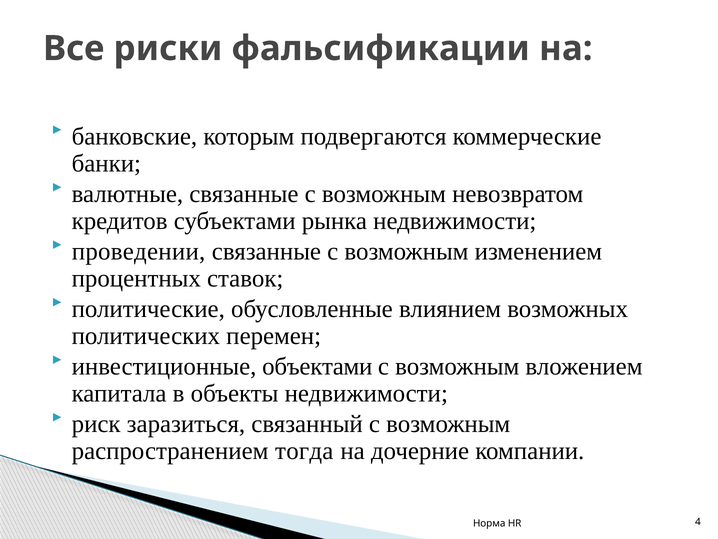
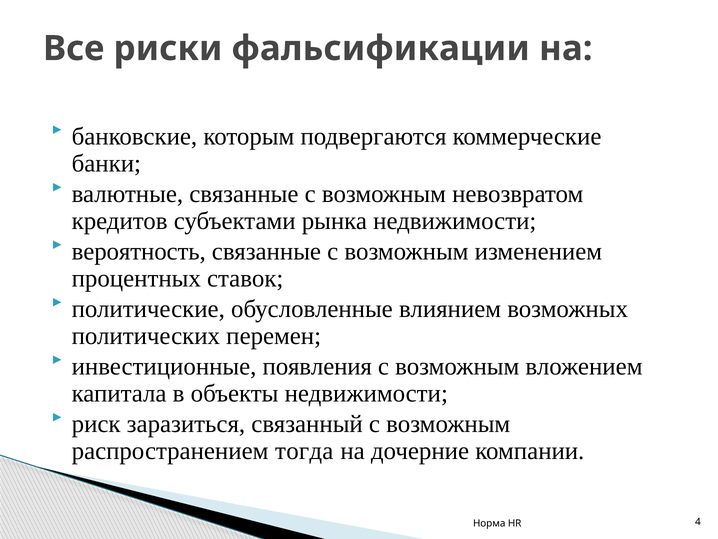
проведении: проведении -> вероятность
объектами: объектами -> появления
